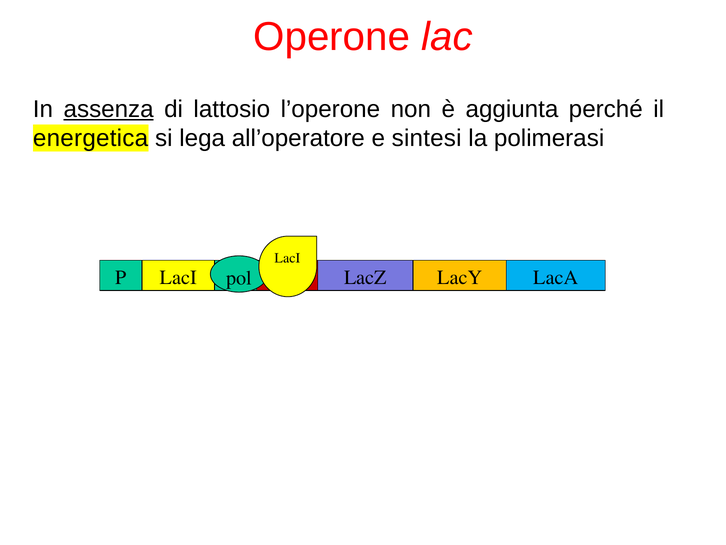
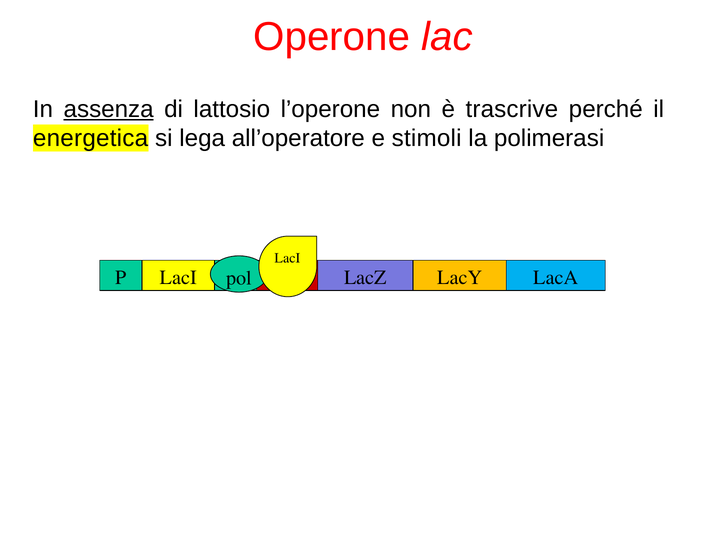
aggiunta: aggiunta -> trascrive
sintesi: sintesi -> stimoli
